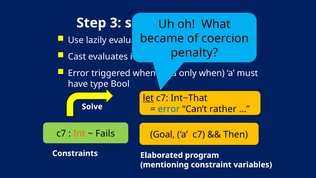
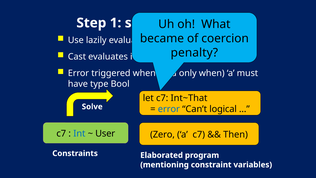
3: 3 -> 1
let underline: present -> none
rather: rather -> logical
Int colour: orange -> blue
Fails: Fails -> User
Goal: Goal -> Zero
